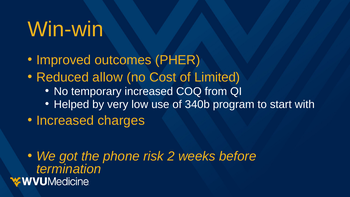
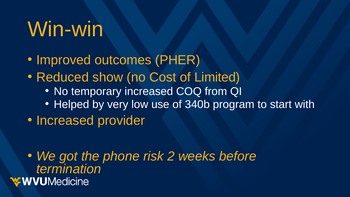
allow: allow -> show
charges: charges -> provider
